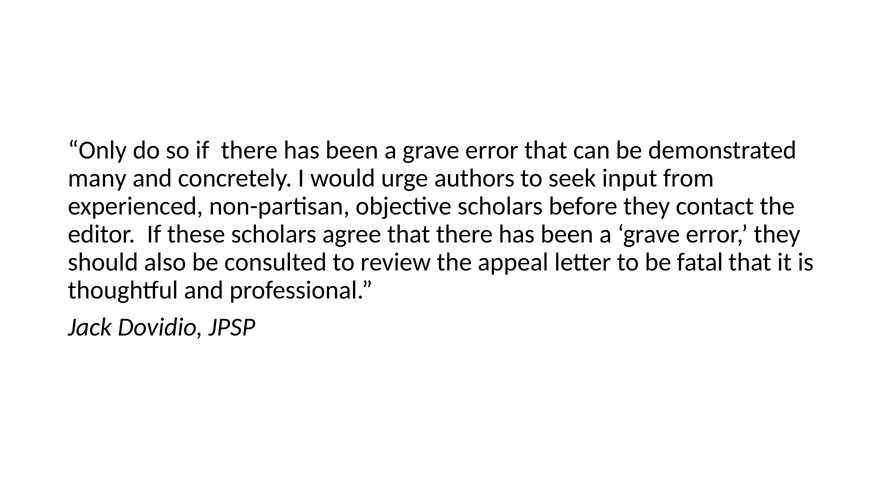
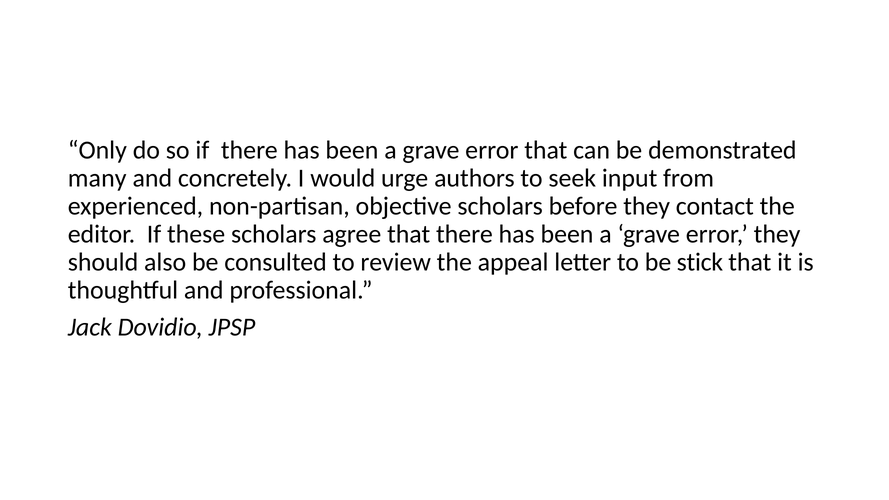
fatal: fatal -> stick
